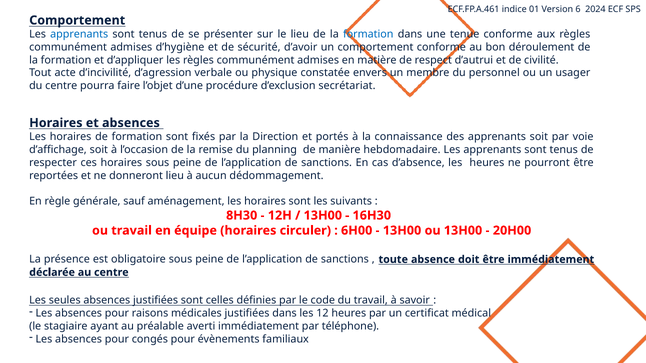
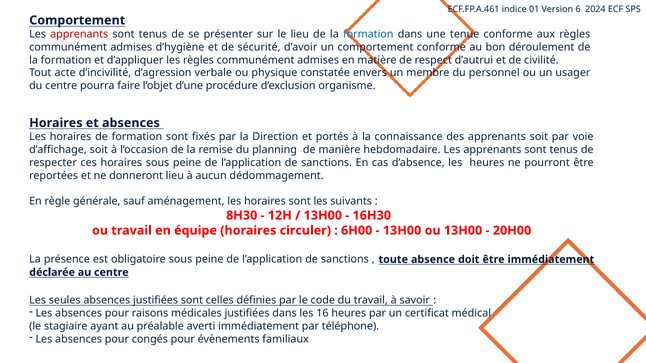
apprenants at (79, 34) colour: blue -> red
secrétariat: secrétariat -> organisme
12: 12 -> 16
